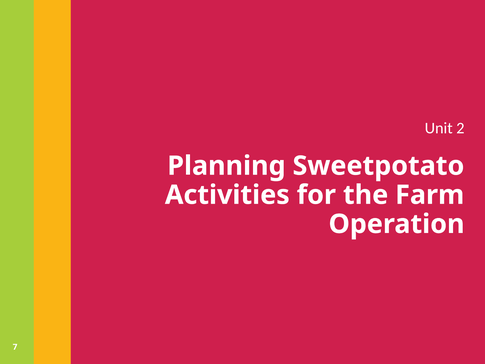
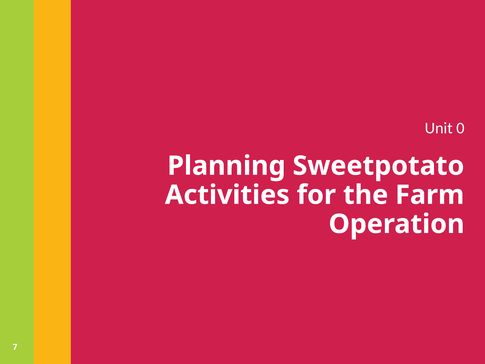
2: 2 -> 0
